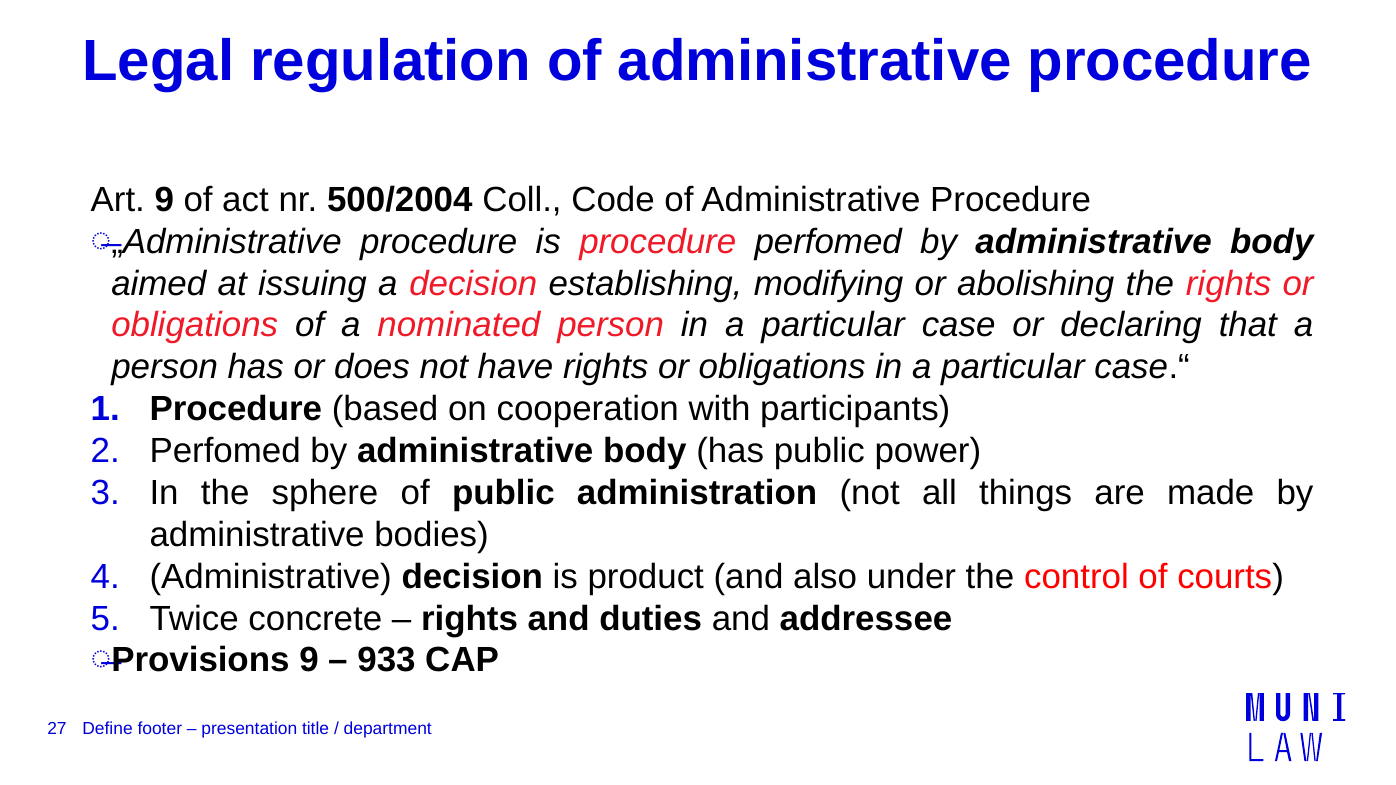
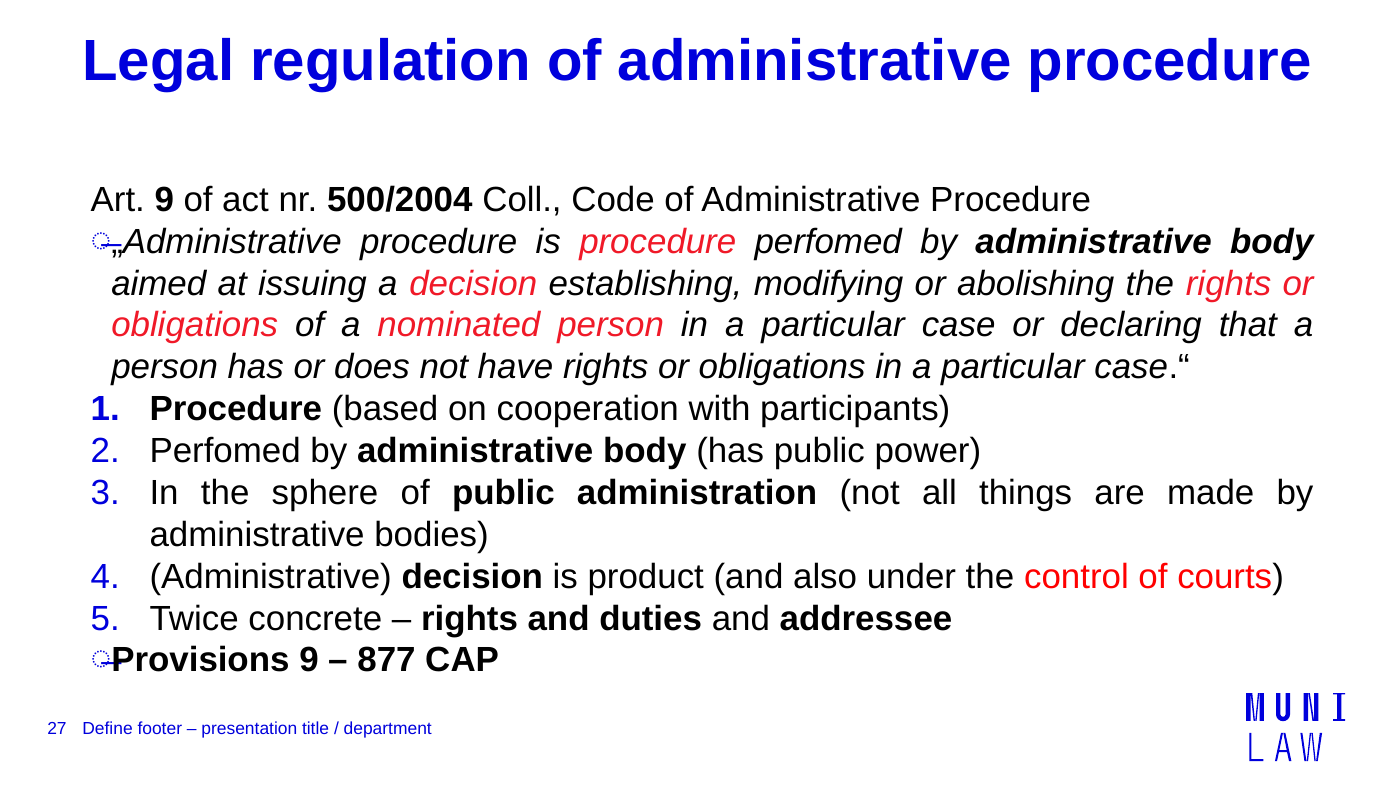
933: 933 -> 877
